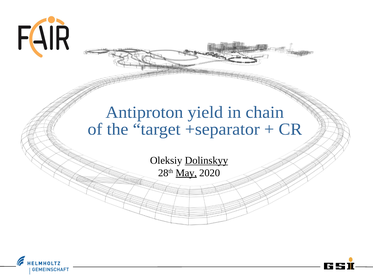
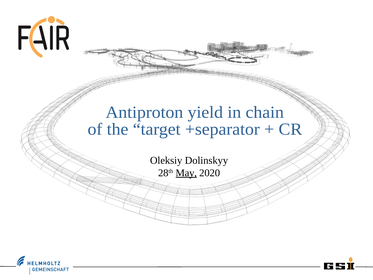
Dolinskyy underline: present -> none
